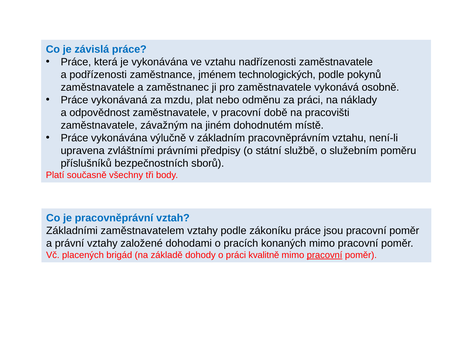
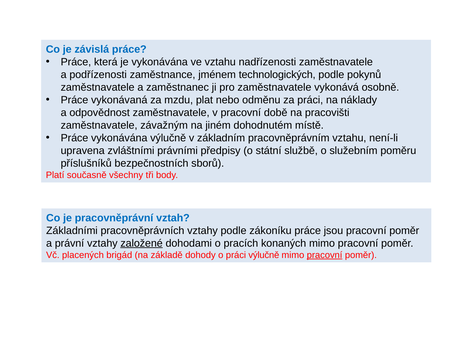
zaměstnavatelem: zaměstnavatelem -> pracovněprávních
založené underline: none -> present
práci kvalitně: kvalitně -> výlučně
